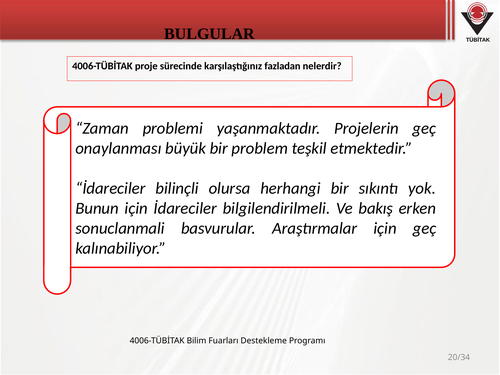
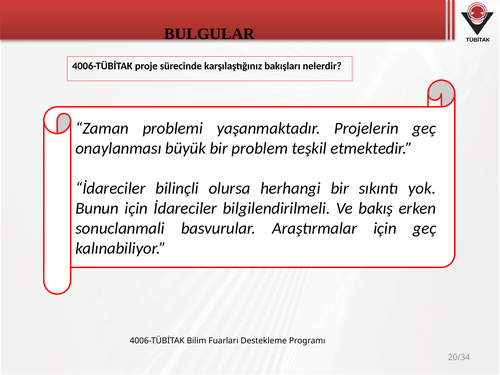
fazladan: fazladan -> bakışları
